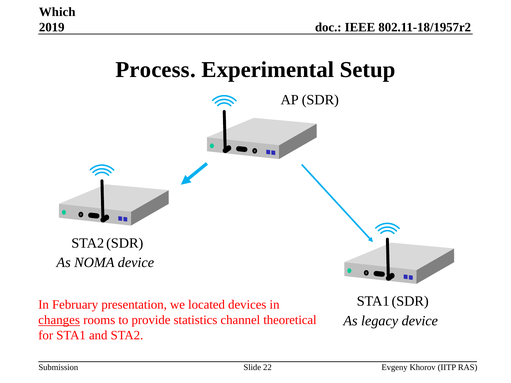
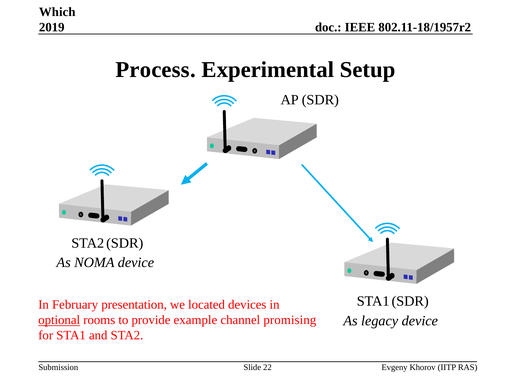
changes: changes -> optional
statistics: statistics -> example
theoretical: theoretical -> promising
